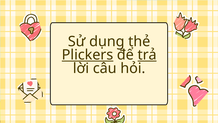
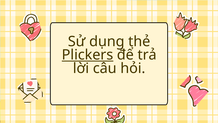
trả underline: present -> none
